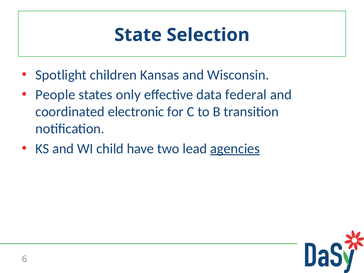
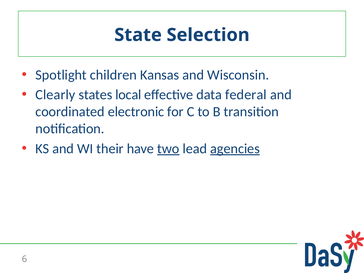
People: People -> Clearly
only: only -> local
child: child -> their
two underline: none -> present
